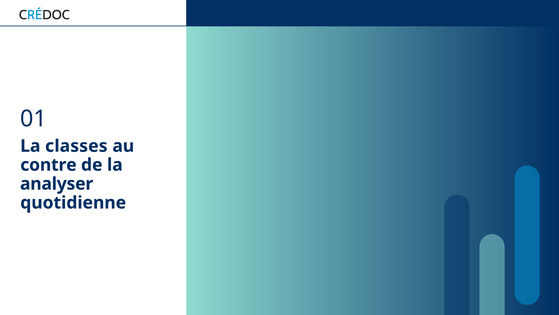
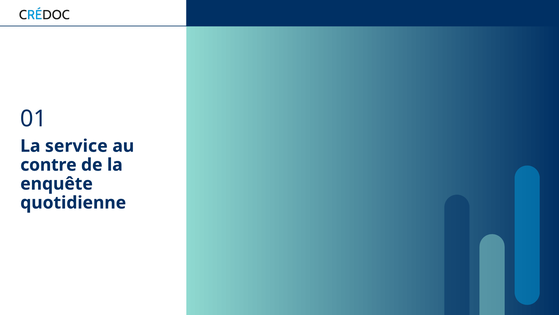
classes: classes -> service
analyser: analyser -> enquête
